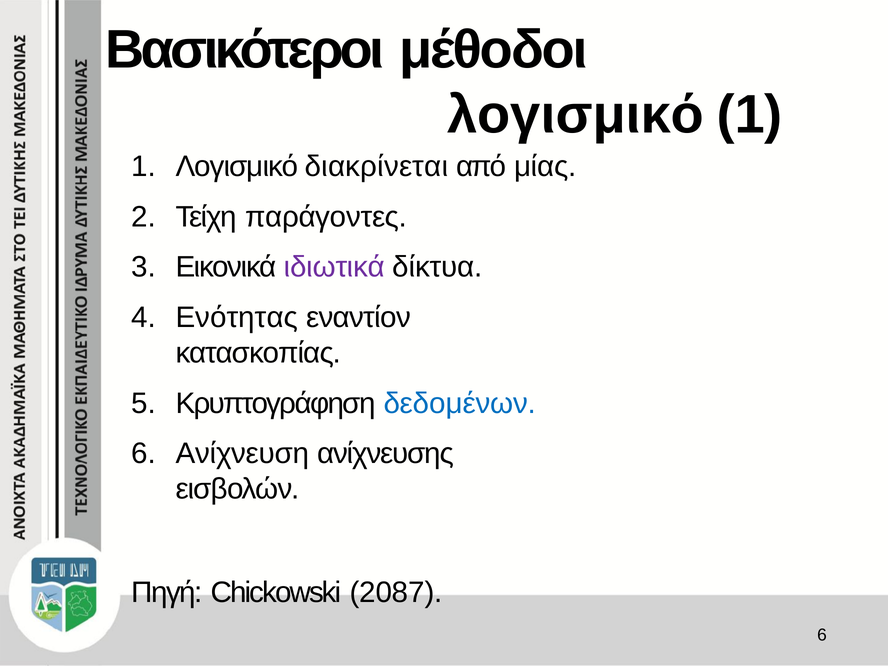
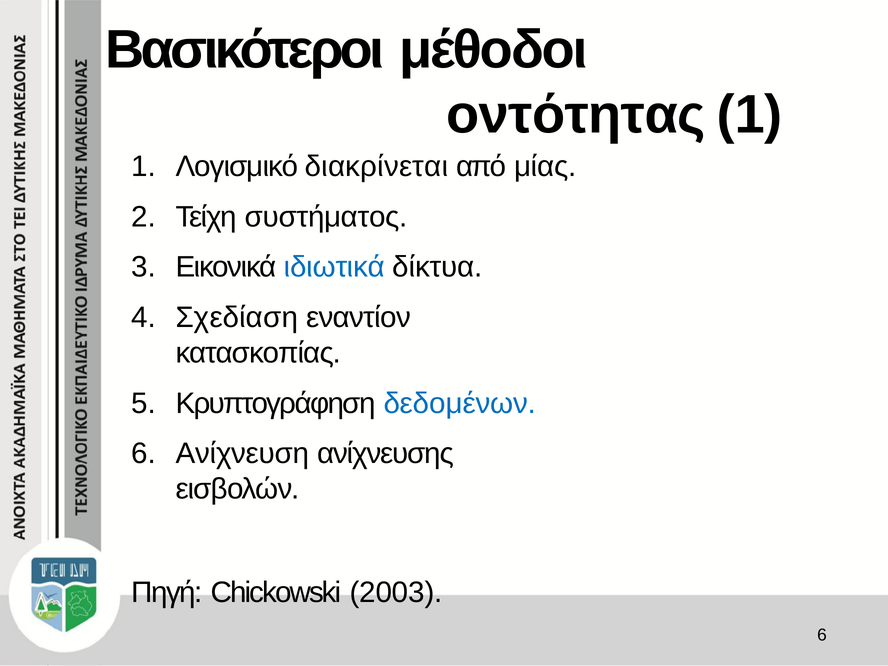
λογισμικό at (576, 115): λογισμικό -> οντότητας
παράγοντες: παράγοντες -> συστήματος
ιδιωτικά colour: purple -> blue
Ενότητας: Ενότητας -> Σχεδίαση
2087: 2087 -> 2003
